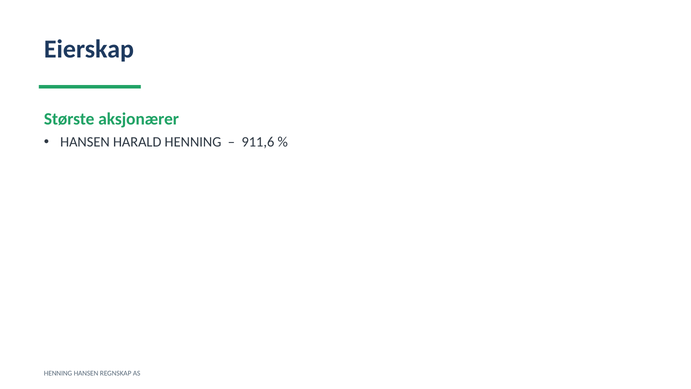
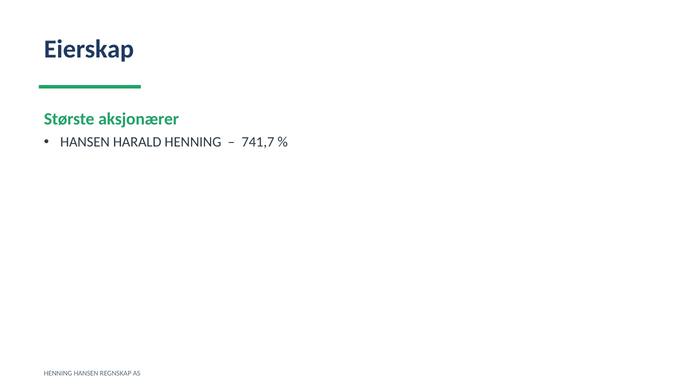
911,6: 911,6 -> 741,7
